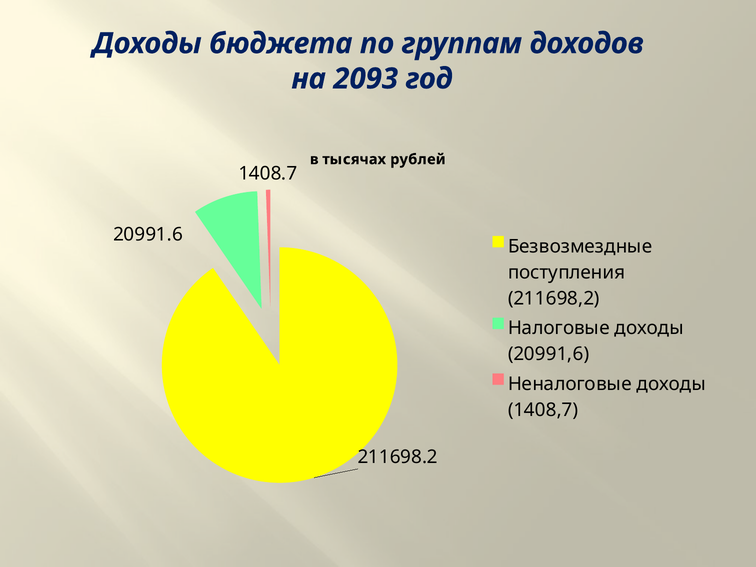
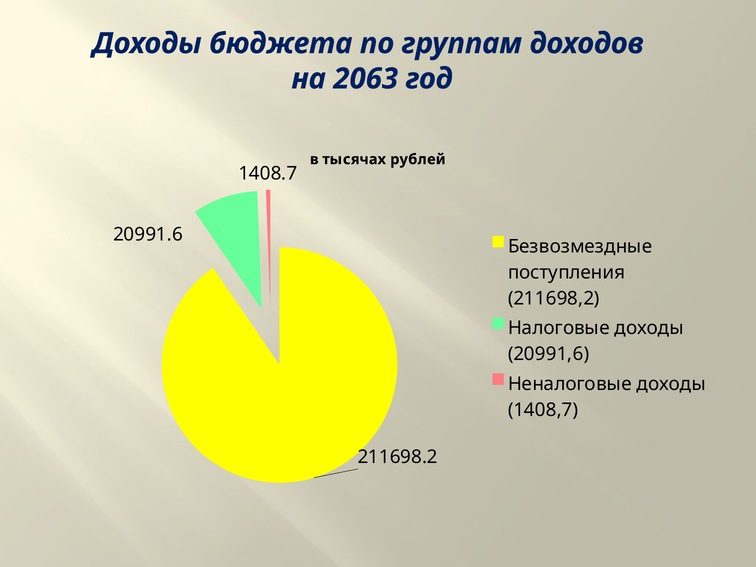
2093: 2093 -> 2063
